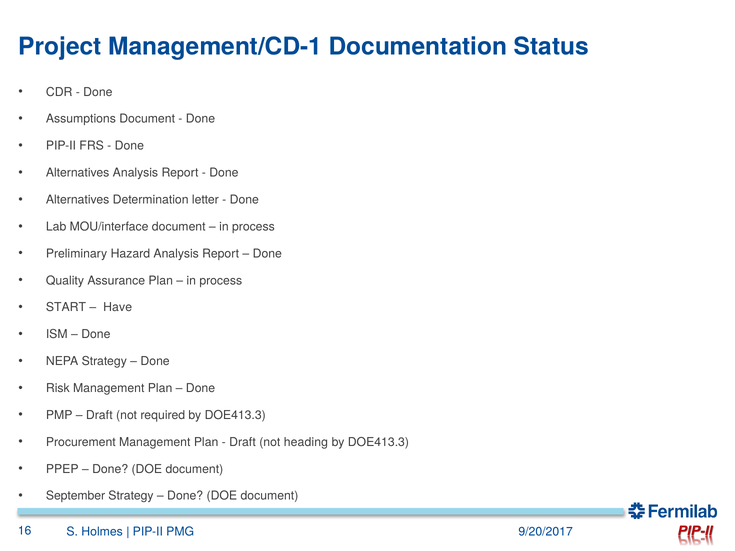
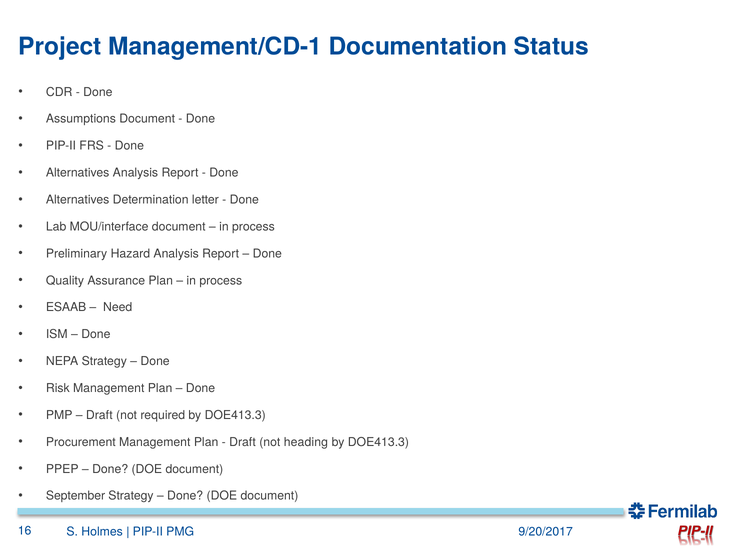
START: START -> ESAAB
Have: Have -> Need
